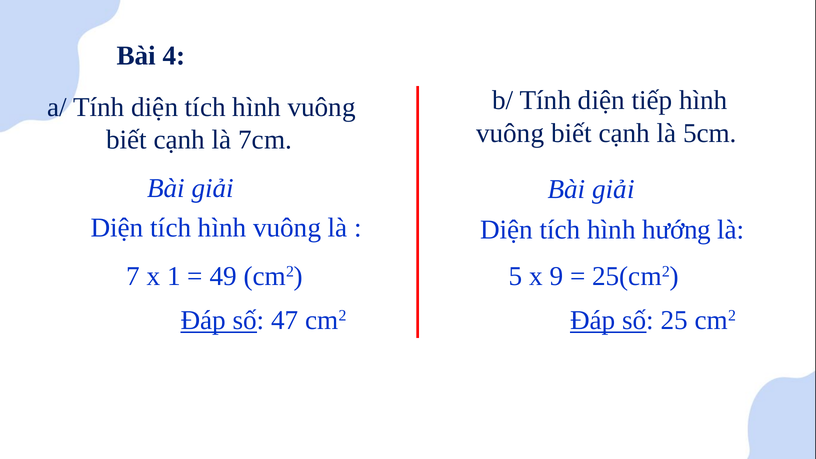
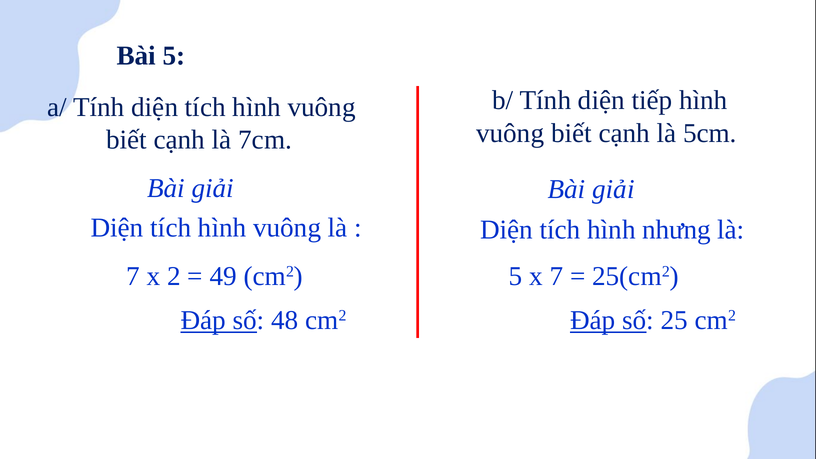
Bài 4: 4 -> 5
hướng: hướng -> nhưng
1: 1 -> 2
x 9: 9 -> 7
47: 47 -> 48
